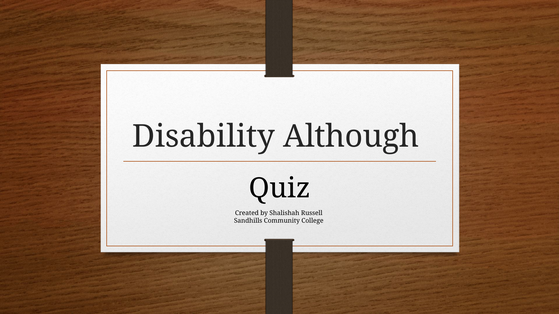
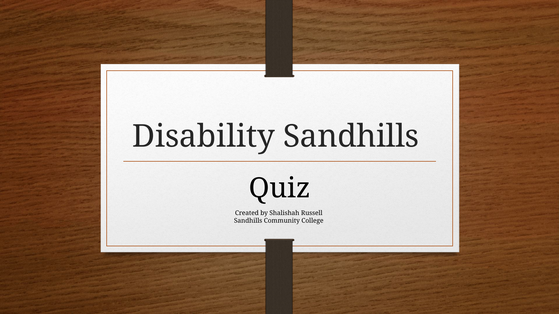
Disability Although: Although -> Sandhills
